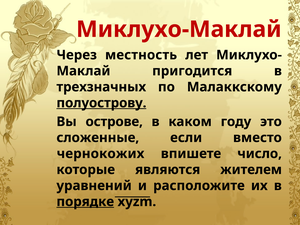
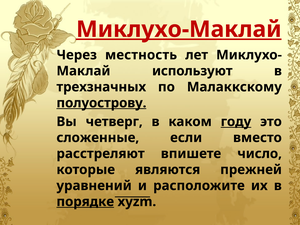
Миклухо-Маклай underline: none -> present
пригодится: пригодится -> используют
острове: острове -> четверг
году underline: none -> present
чернокожих: чернокожих -> расстреляют
жителем: жителем -> прежней
